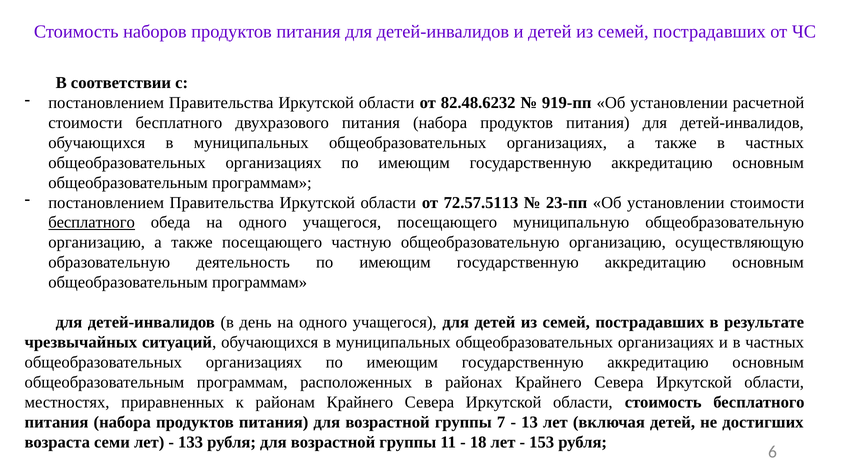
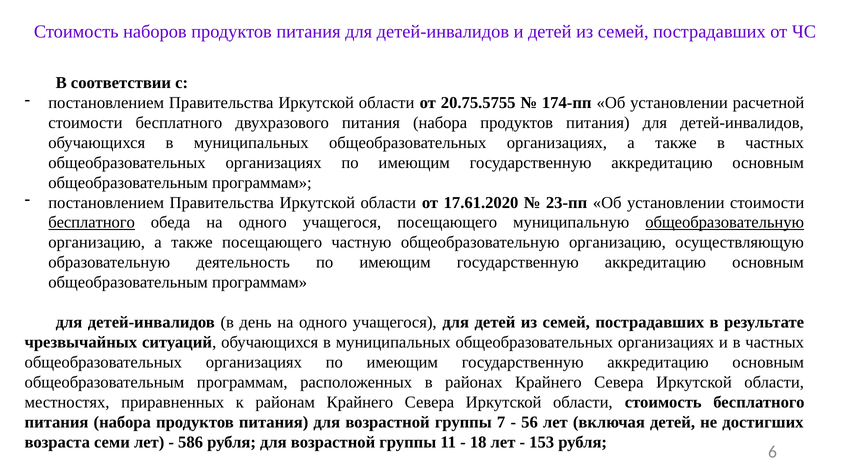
82.48.6232: 82.48.6232 -> 20.75.5755
919-пп: 919-пп -> 174-пп
72.57.5113: 72.57.5113 -> 17.61.2020
общеобразовательную at (725, 223) underline: none -> present
13: 13 -> 56
133: 133 -> 586
